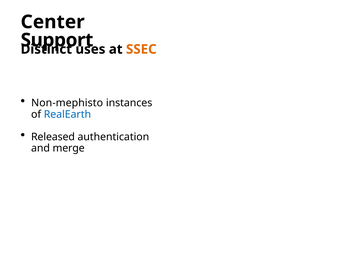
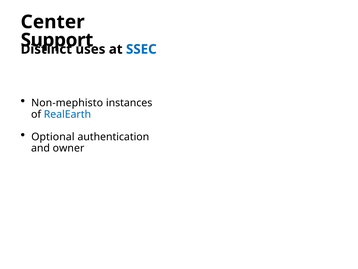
SSEC colour: orange -> blue
Released: Released -> Optional
merge: merge -> owner
